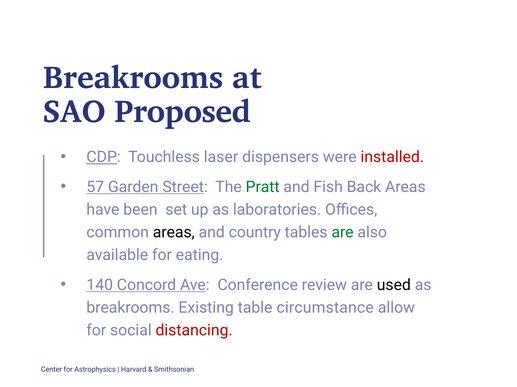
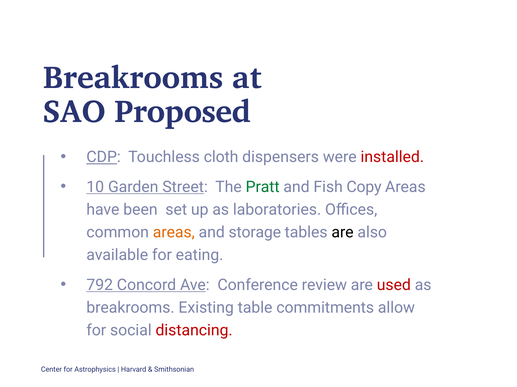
laser: laser -> cloth
57: 57 -> 10
Back: Back -> Copy
areas at (174, 233) colour: black -> orange
country: country -> storage
are at (343, 233) colour: green -> black
140: 140 -> 792
used colour: black -> red
circumstance: circumstance -> commitments
